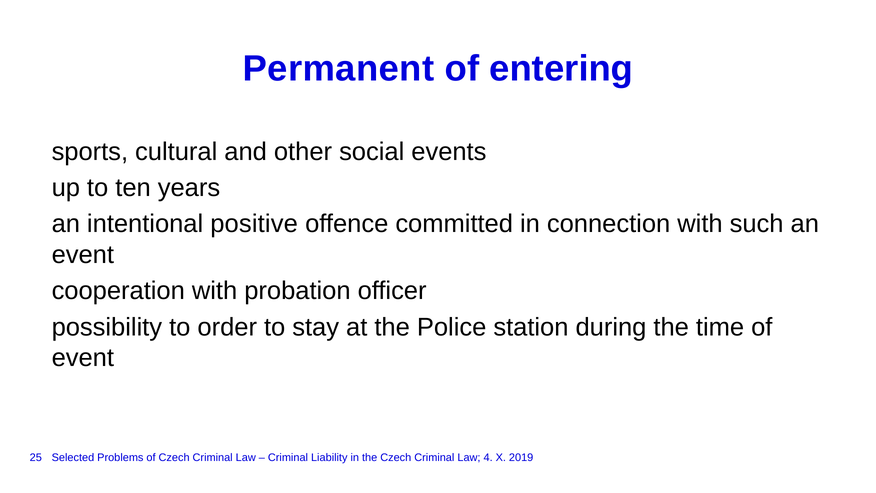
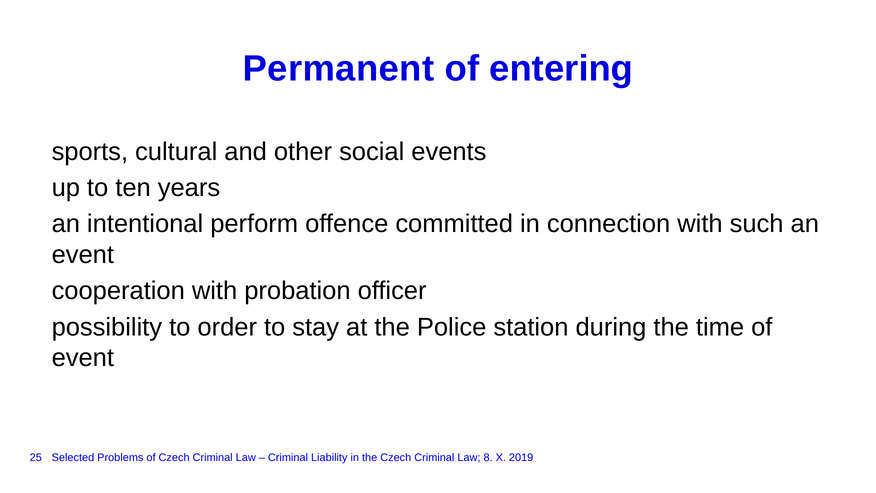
positive: positive -> perform
4: 4 -> 8
